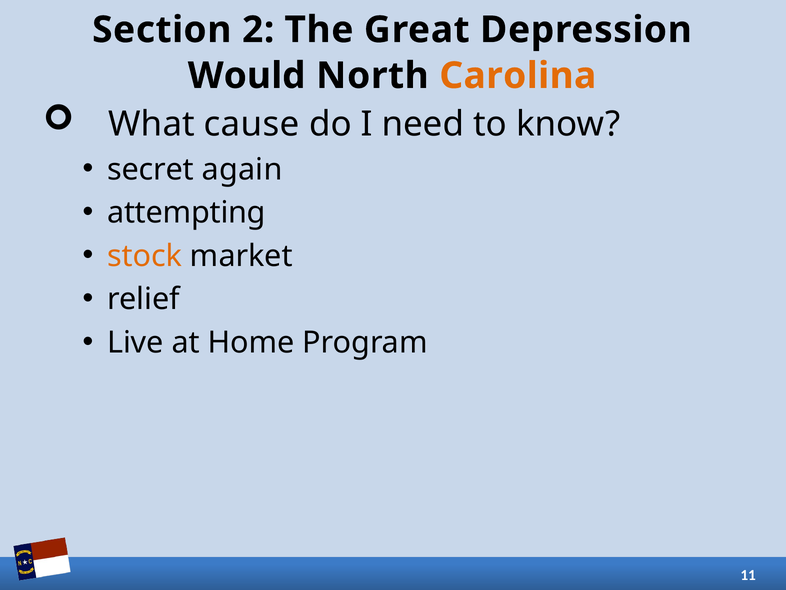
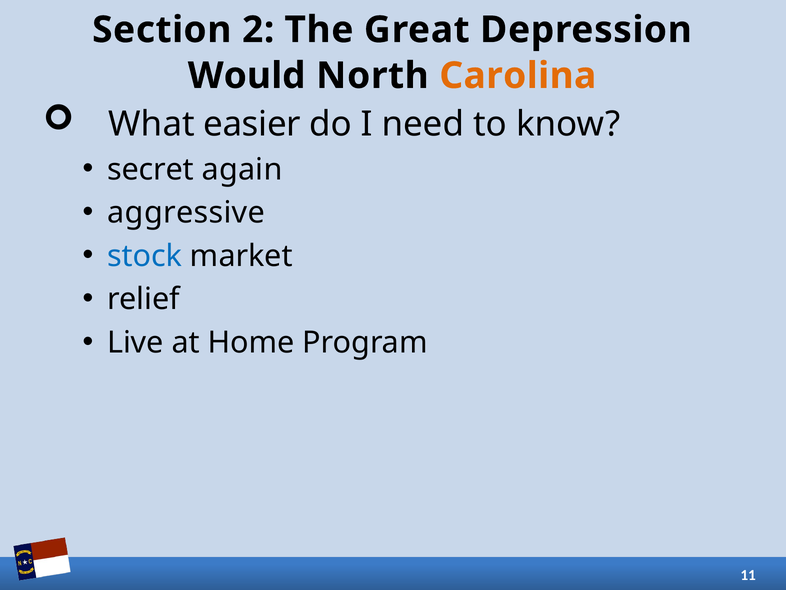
cause: cause -> easier
attempting: attempting -> aggressive
stock colour: orange -> blue
